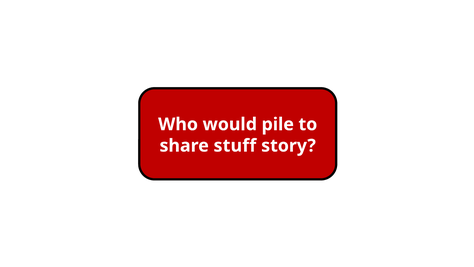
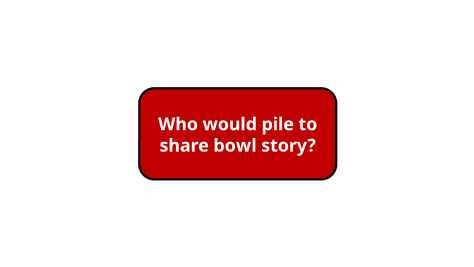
stuff: stuff -> bowl
